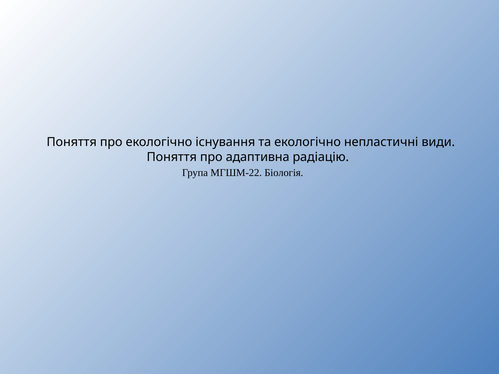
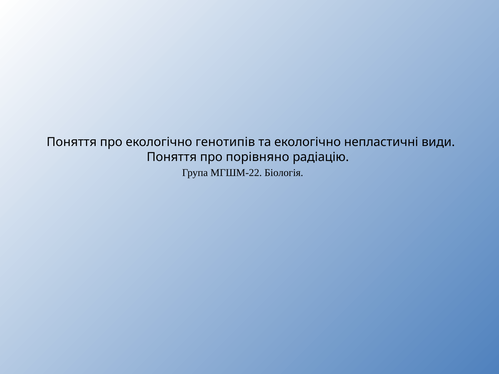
існування: існування -> генотипів
адаптивна: адаптивна -> порівняно
